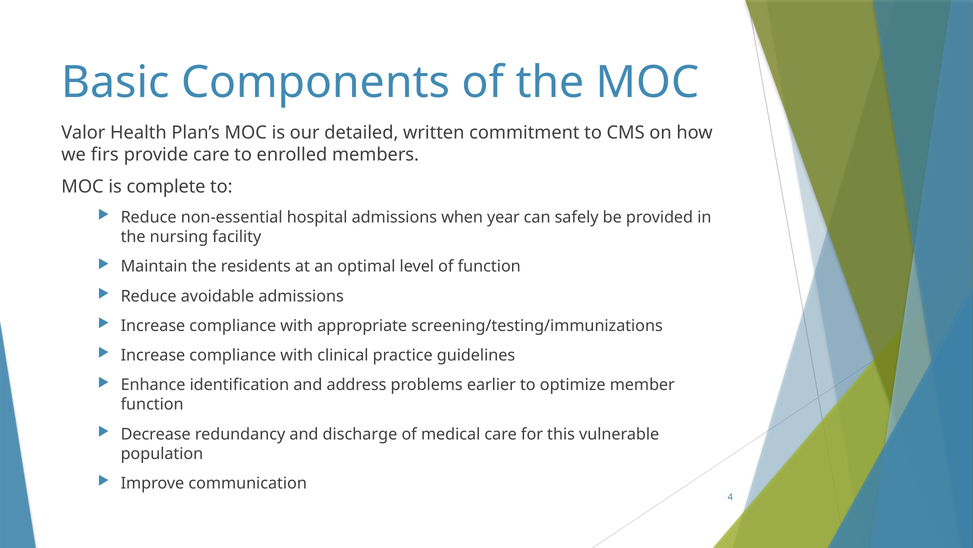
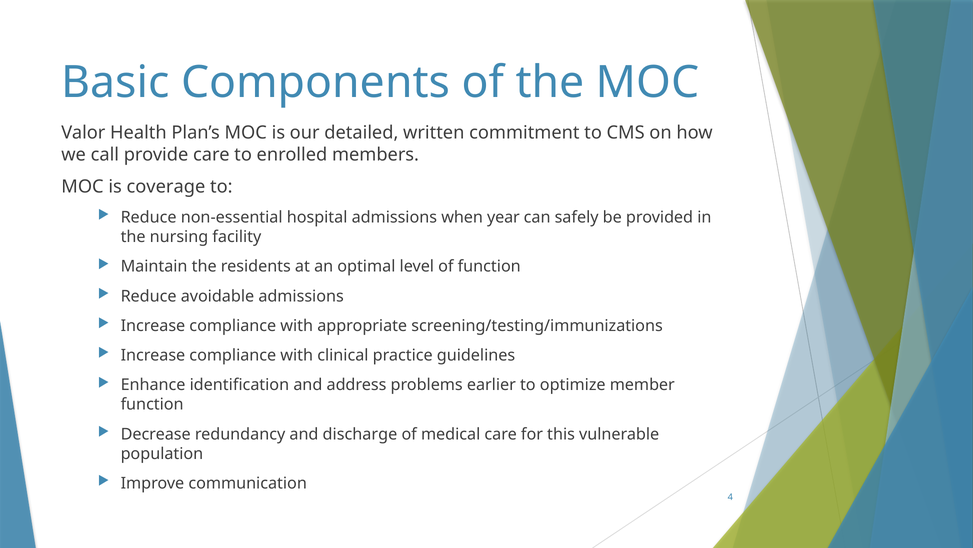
firs: firs -> call
complete: complete -> coverage
